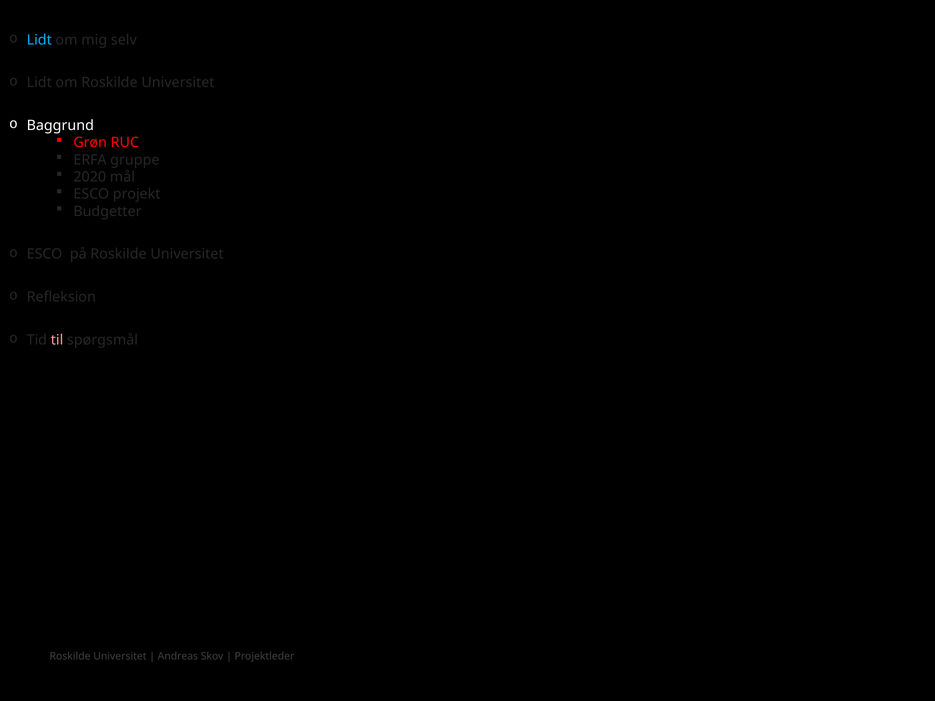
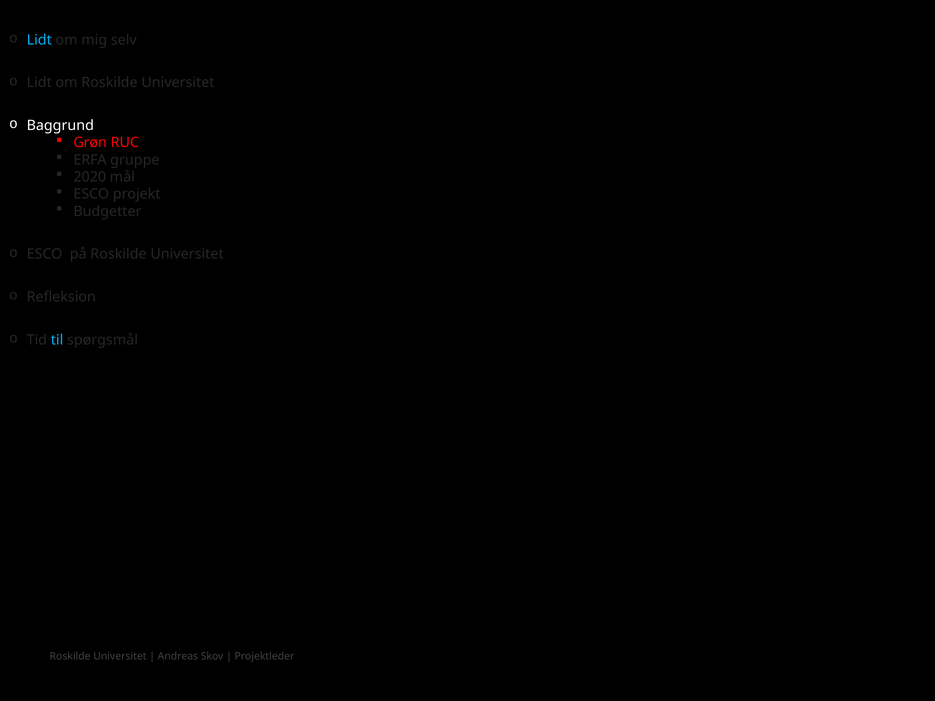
til colour: pink -> light blue
